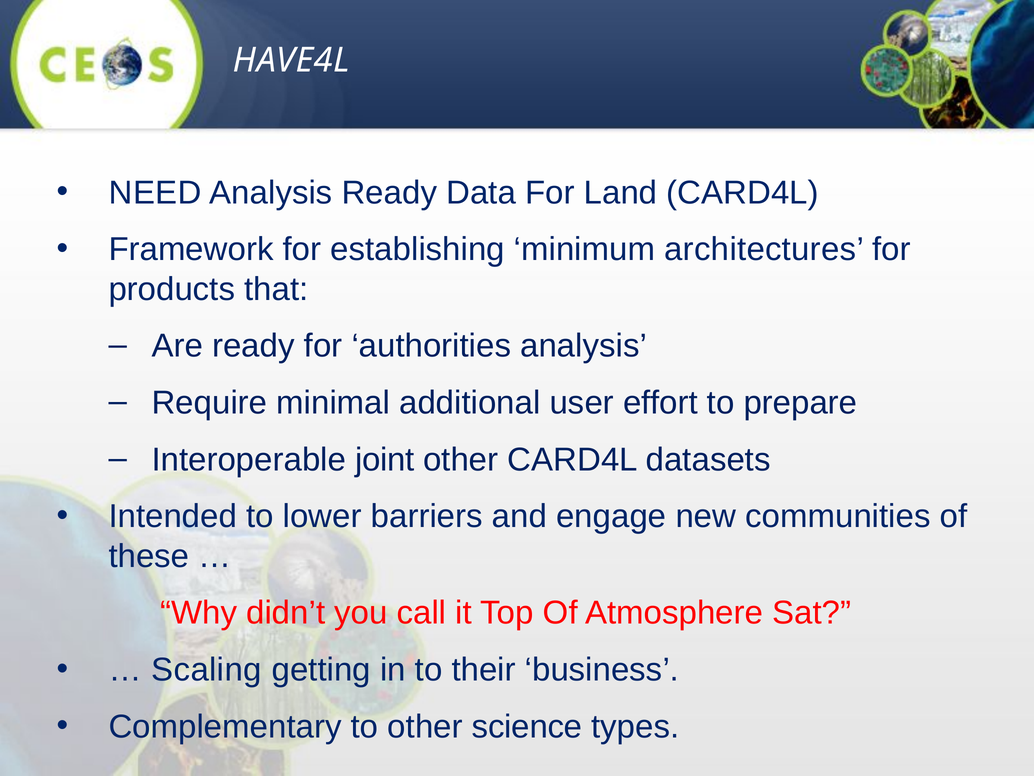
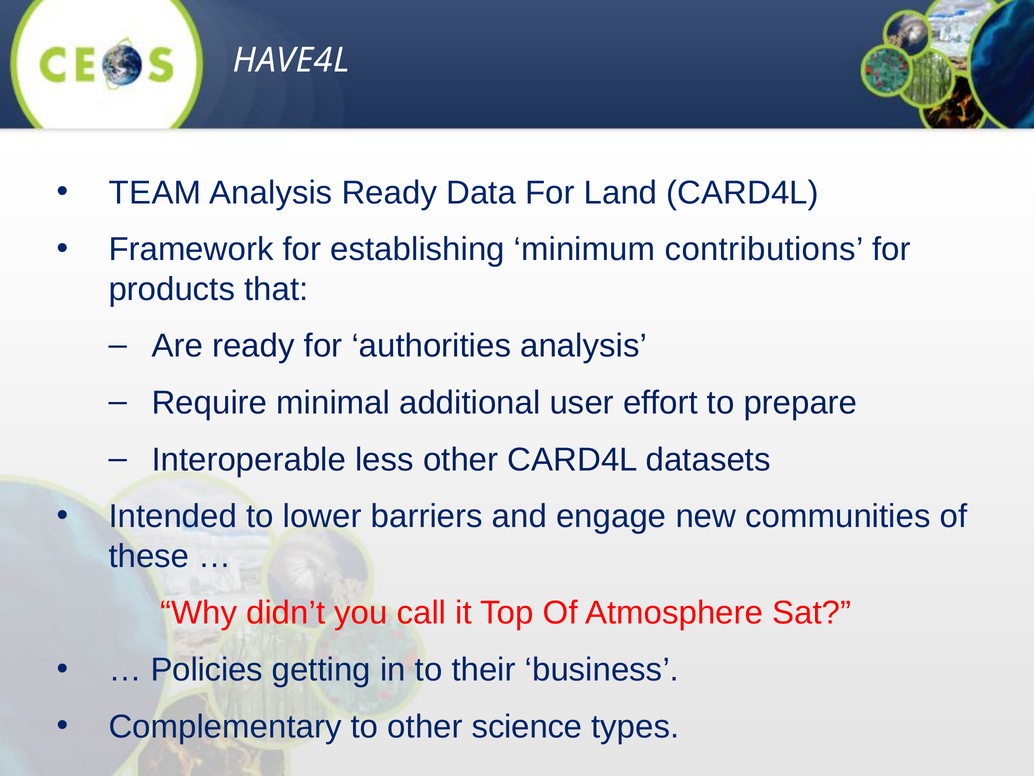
NEED: NEED -> TEAM
architectures: architectures -> contributions
joint: joint -> less
Scaling: Scaling -> Policies
